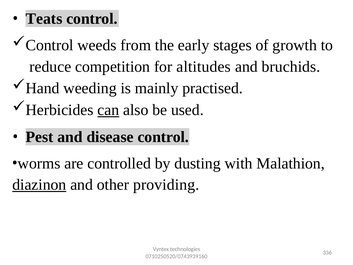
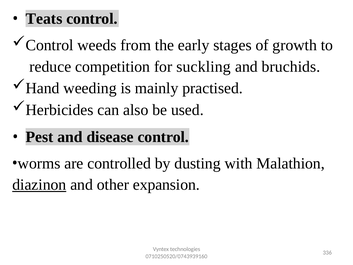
altitudes: altitudes -> suckling
can underline: present -> none
providing: providing -> expansion
